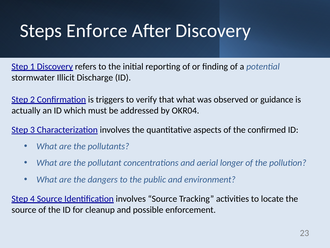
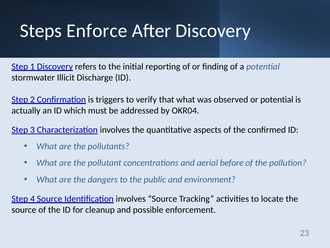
or guidance: guidance -> potential
longer: longer -> before
